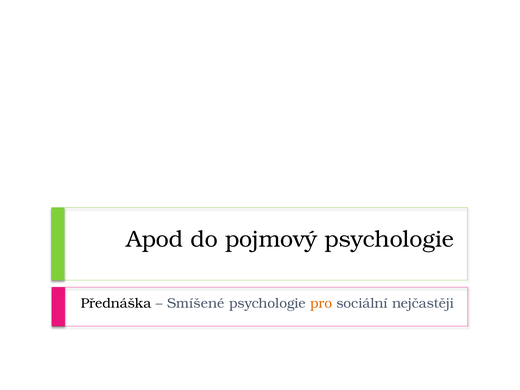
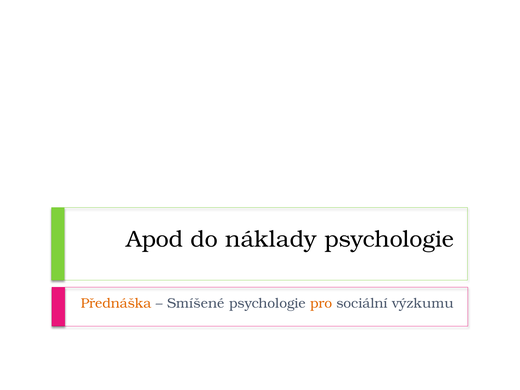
pojmový: pojmový -> náklady
Přednáška colour: black -> orange
nejčastěji: nejčastěji -> výzkumu
